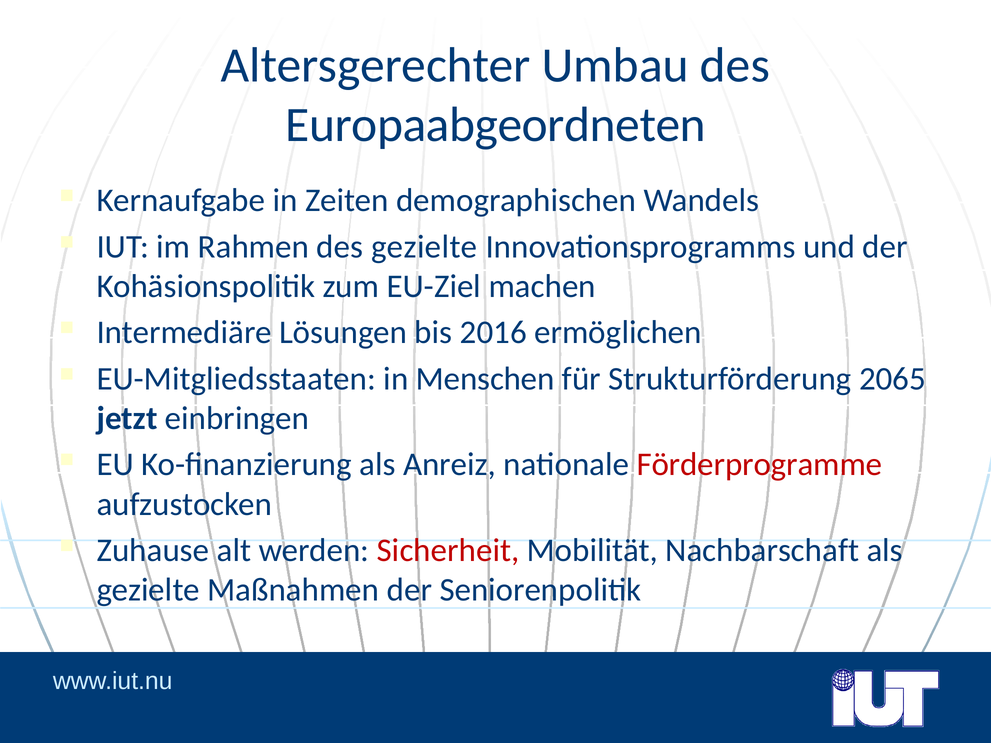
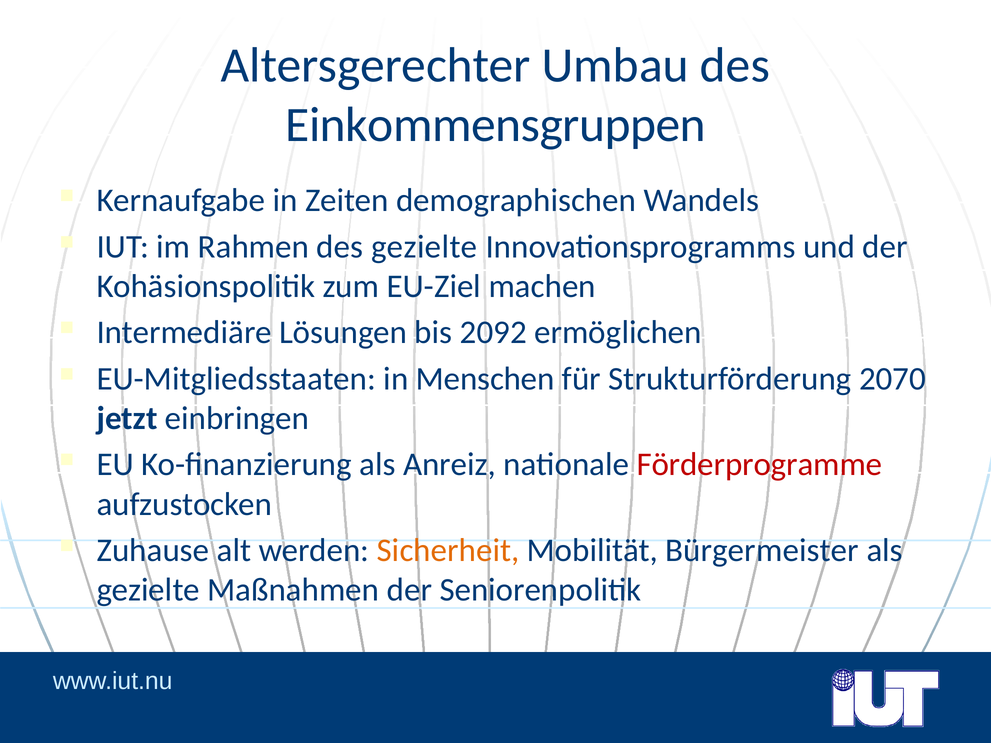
Europaabgeordneten: Europaabgeordneten -> Einkommensgruppen
2016: 2016 -> 2092
2065: 2065 -> 2070
Sicherheit colour: red -> orange
Nachbarschaft: Nachbarschaft -> Bürgermeister
